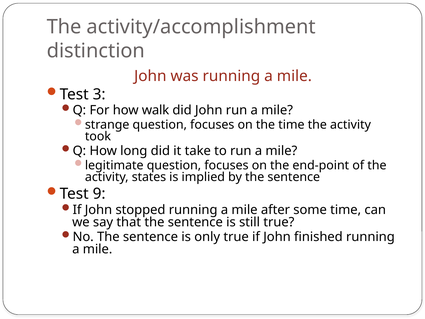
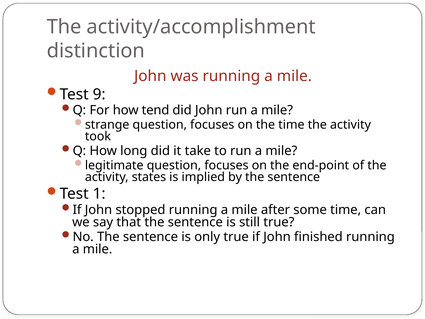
3: 3 -> 9
walk: walk -> tend
9: 9 -> 1
